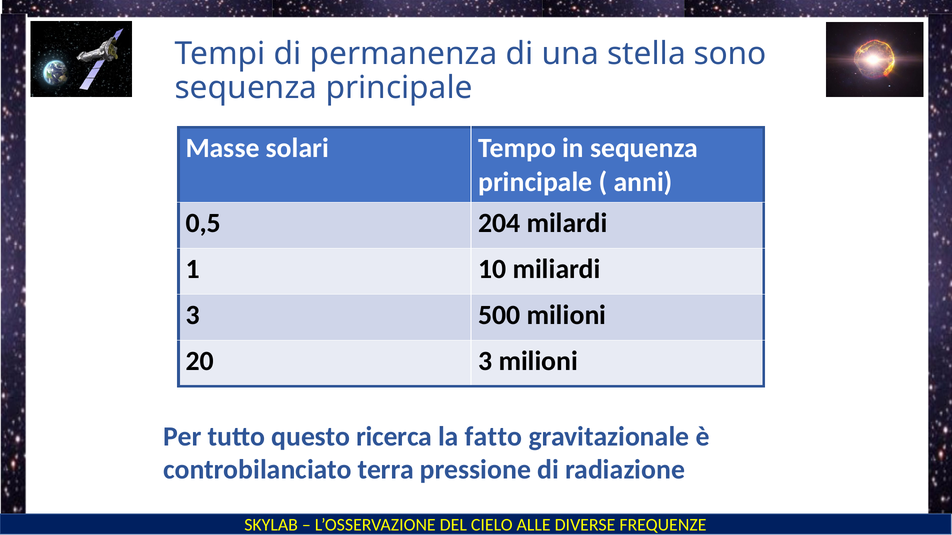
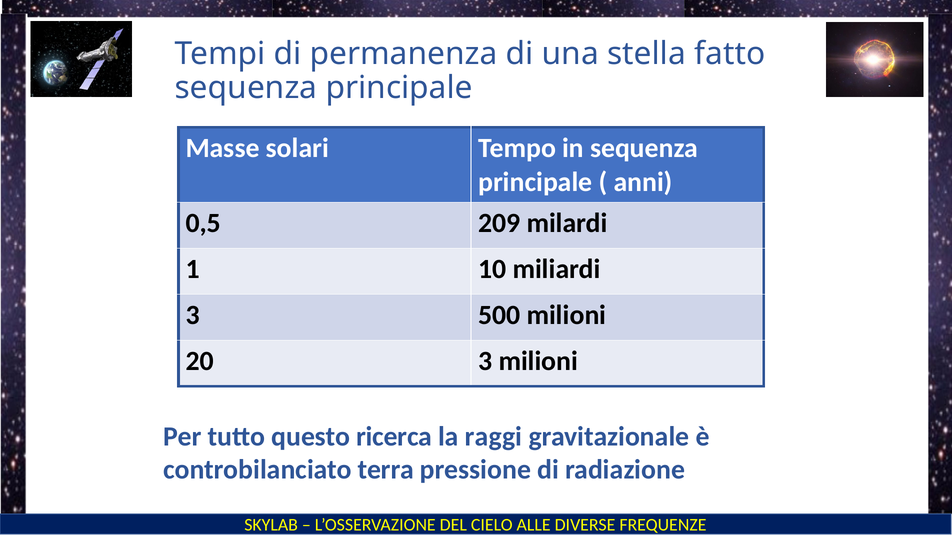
sono: sono -> fatto
204: 204 -> 209
fatto: fatto -> raggi
